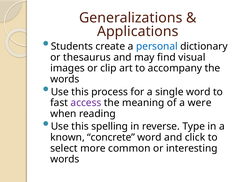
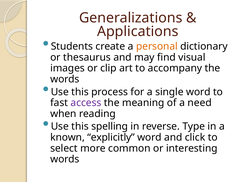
personal colour: blue -> orange
were: were -> need
concrete: concrete -> explicitly
